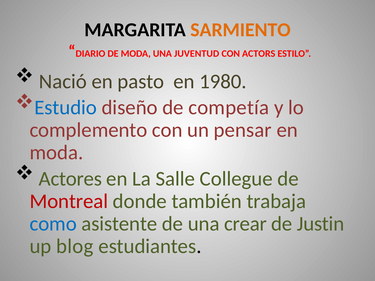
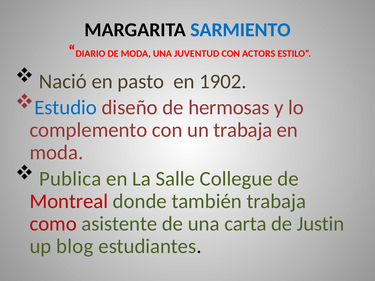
SARMIENTO colour: orange -> blue
1980: 1980 -> 1902
competía: competía -> hermosas
un pensar: pensar -> trabaja
Actores: Actores -> Publica
como colour: blue -> red
crear: crear -> carta
